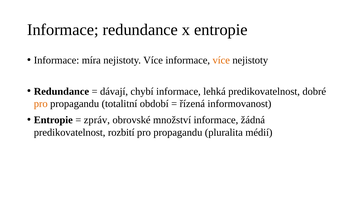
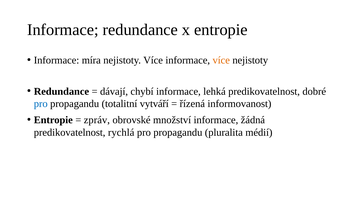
pro at (41, 104) colour: orange -> blue
období: období -> vytváří
rozbití: rozbití -> rychlá
